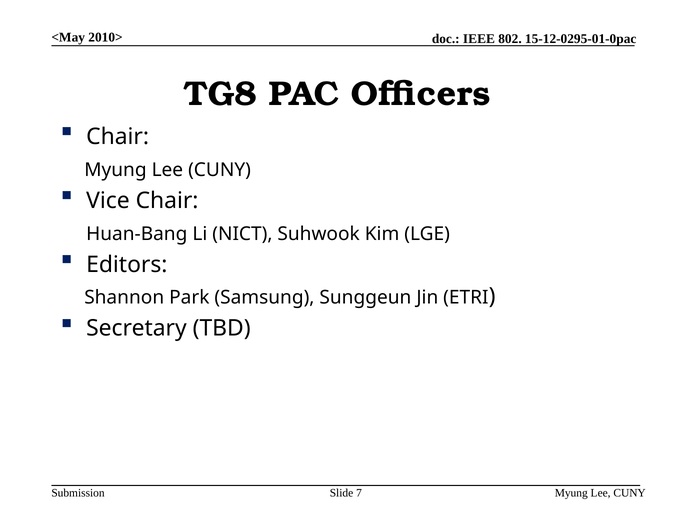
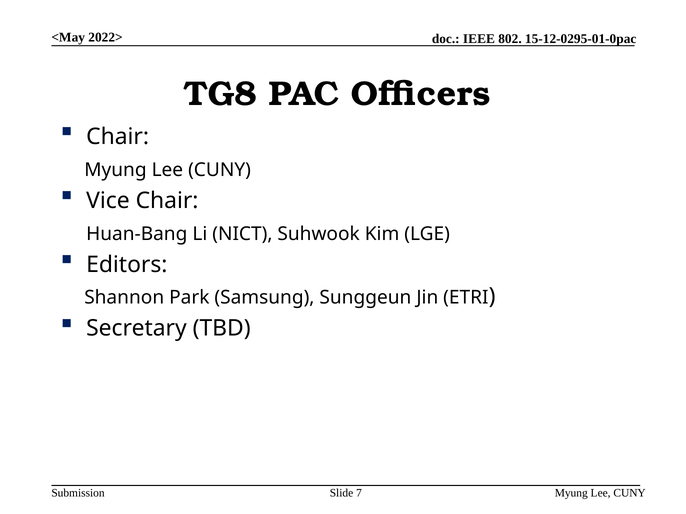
2010>: 2010> -> 2022>
